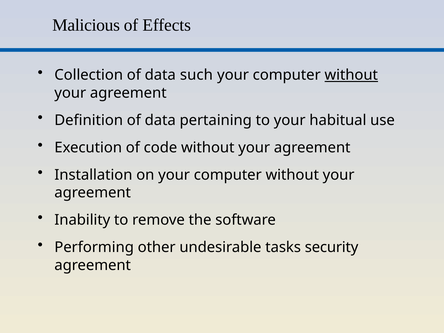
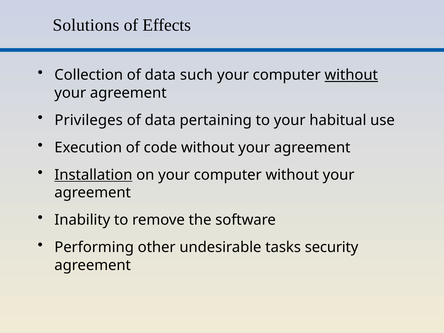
Malicious: Malicious -> Solutions
Definition: Definition -> Privileges
Installation underline: none -> present
